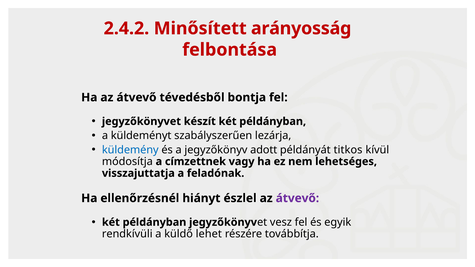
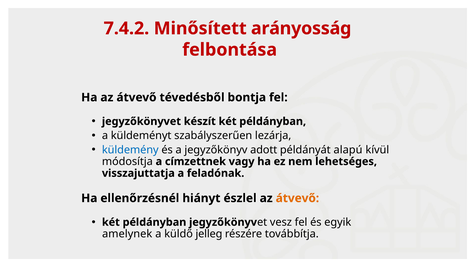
2.4.2: 2.4.2 -> 7.4.2
titkos: titkos -> alapú
átvevő at (297, 198) colour: purple -> orange
rendkívüli: rendkívüli -> amelynek
lehet: lehet -> jelleg
